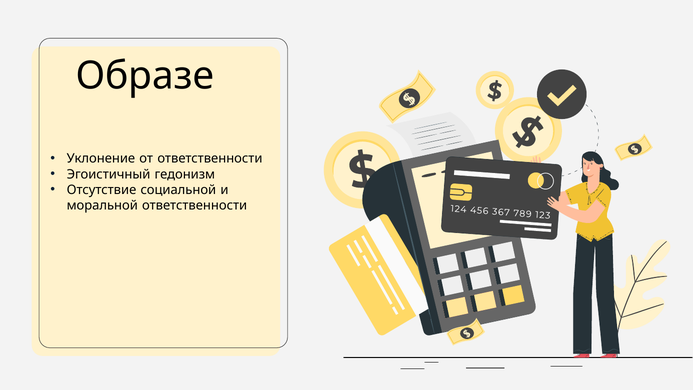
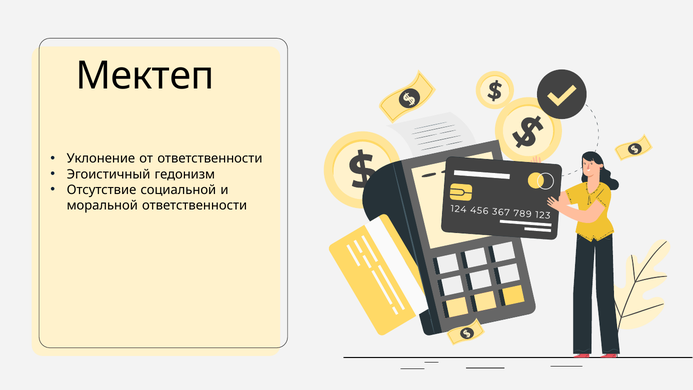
Образе: Образе -> Мектеп
